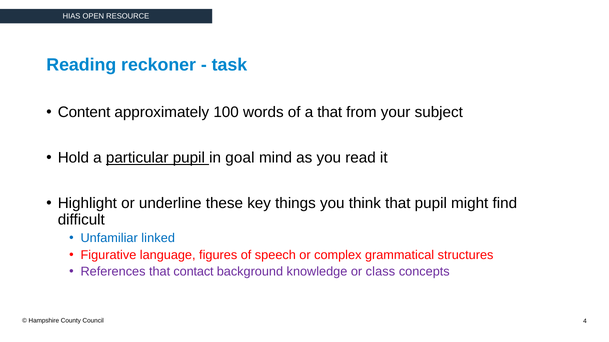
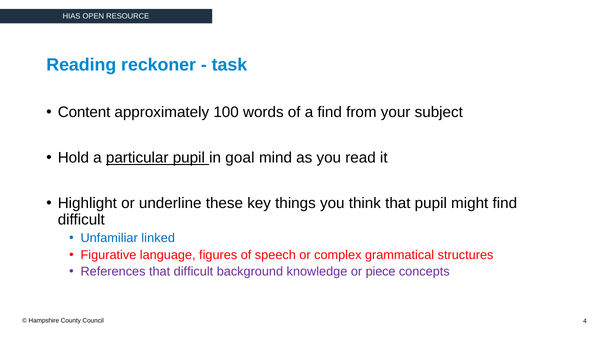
a that: that -> find
that contact: contact -> difficult
class: class -> piece
